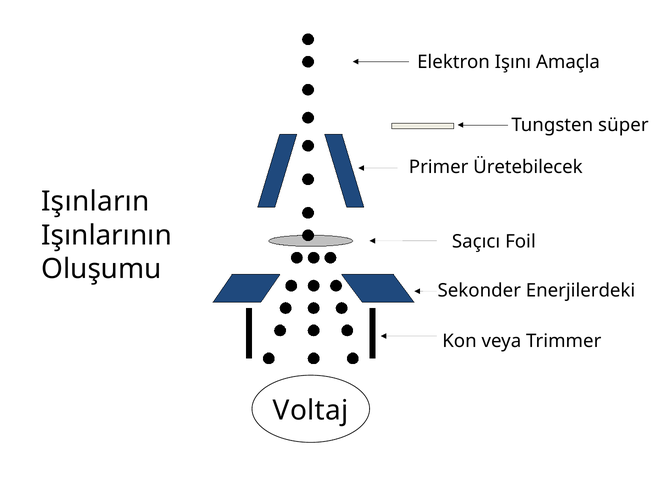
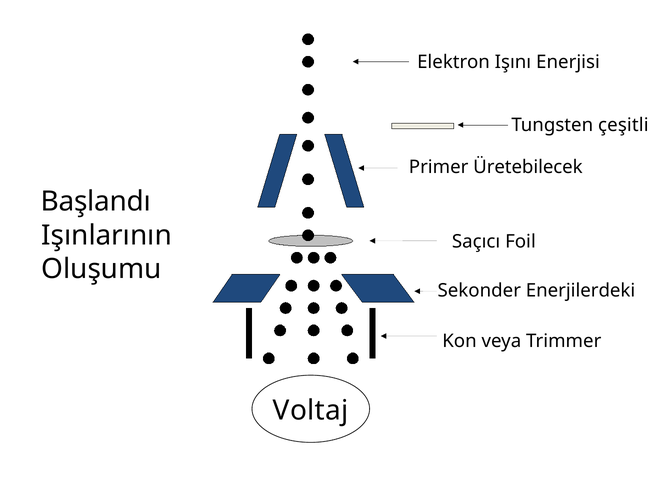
Amaçla: Amaçla -> Enerjisi
süper: süper -> çeşitli
Işınların: Işınların -> Başlandı
